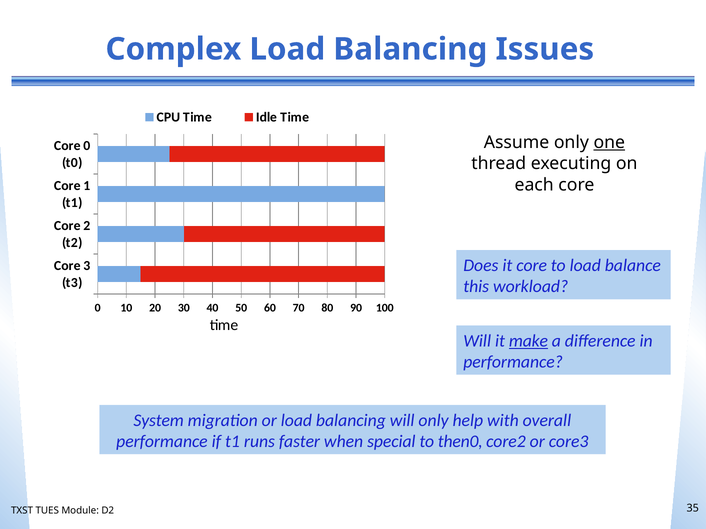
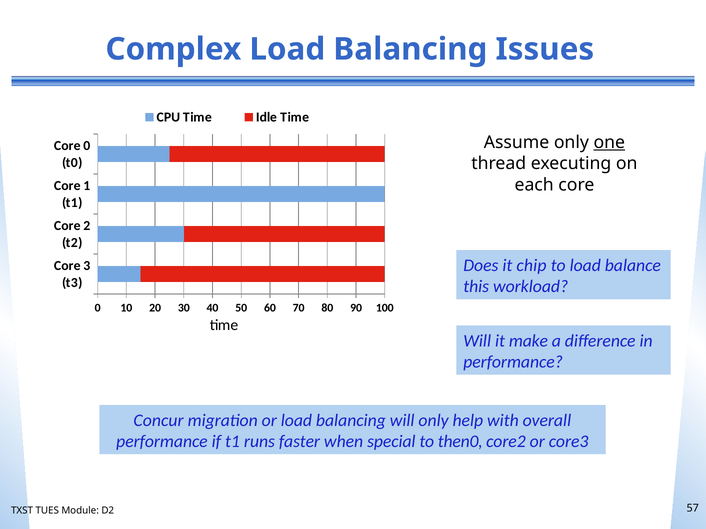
it core: core -> chip
make underline: present -> none
System: System -> Concur
35: 35 -> 57
